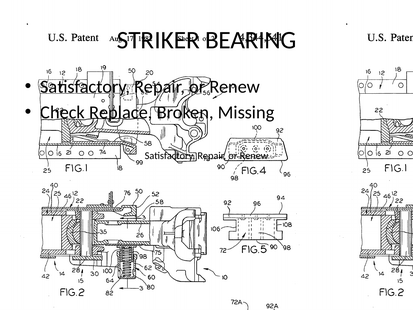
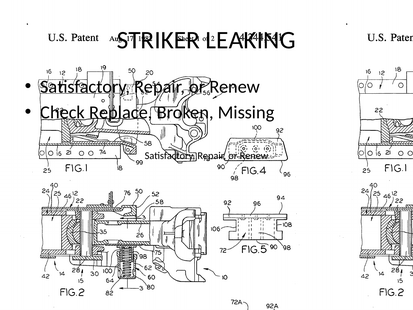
BEARING: BEARING -> LEAKING
